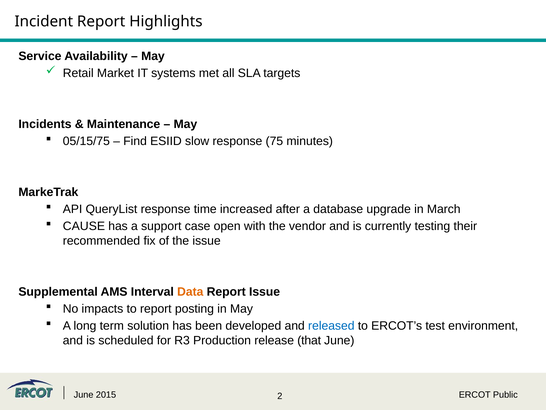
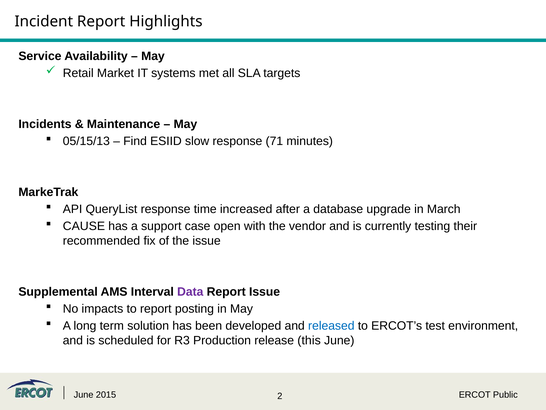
05/15/75: 05/15/75 -> 05/15/13
75: 75 -> 71
Data colour: orange -> purple
that: that -> this
